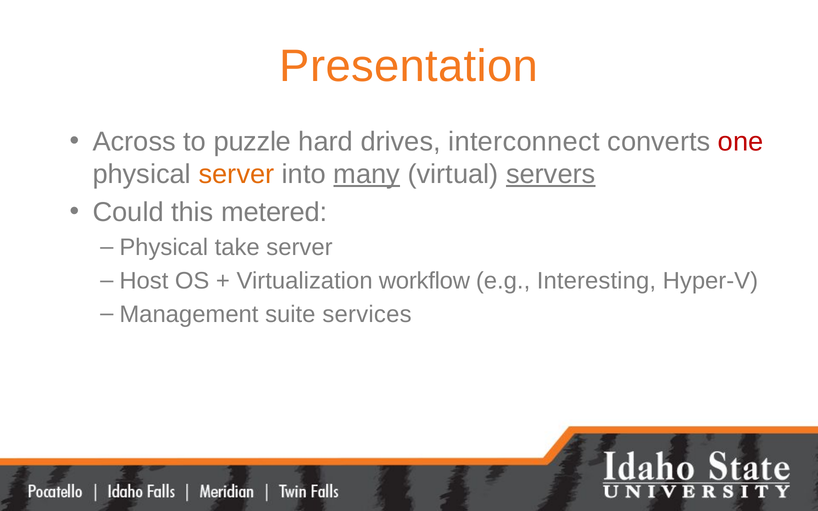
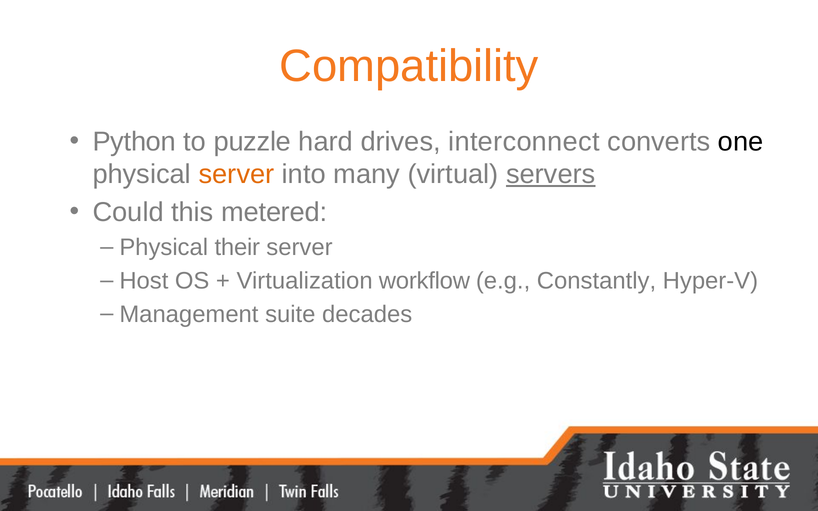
Presentation: Presentation -> Compatibility
Across: Across -> Python
one colour: red -> black
many underline: present -> none
take: take -> their
Interesting: Interesting -> Constantly
services: services -> decades
